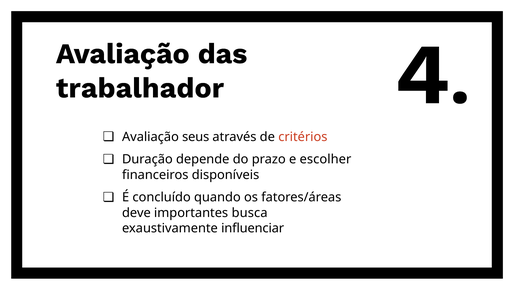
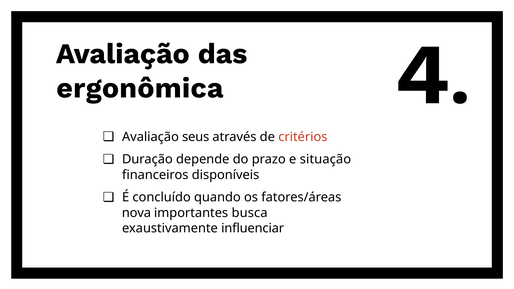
trabalhador: trabalhador -> ergonômica
escolher: escolher -> situação
deve: deve -> nova
